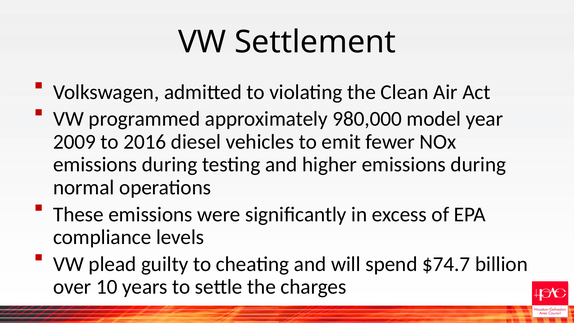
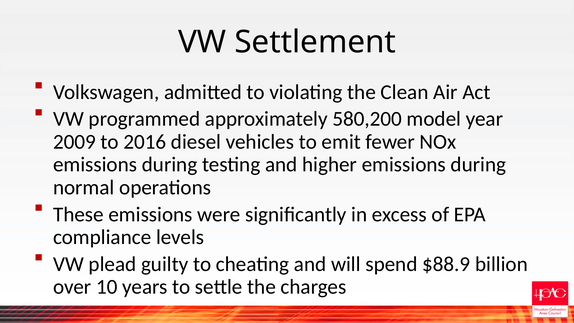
980,000: 980,000 -> 580,200
$74.7: $74.7 -> $88.9
